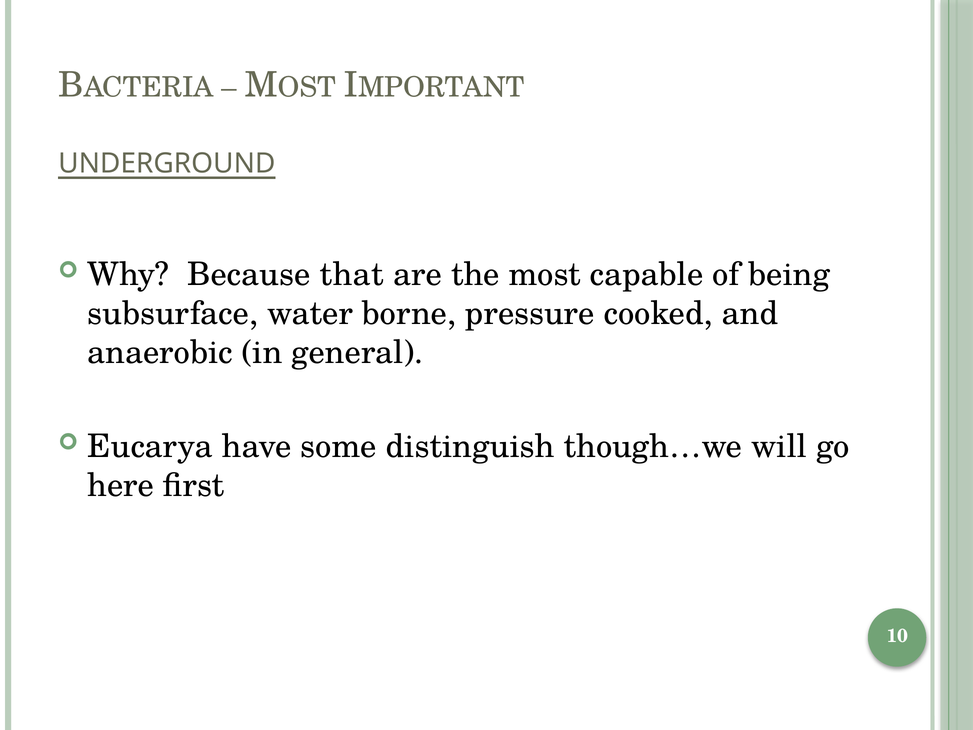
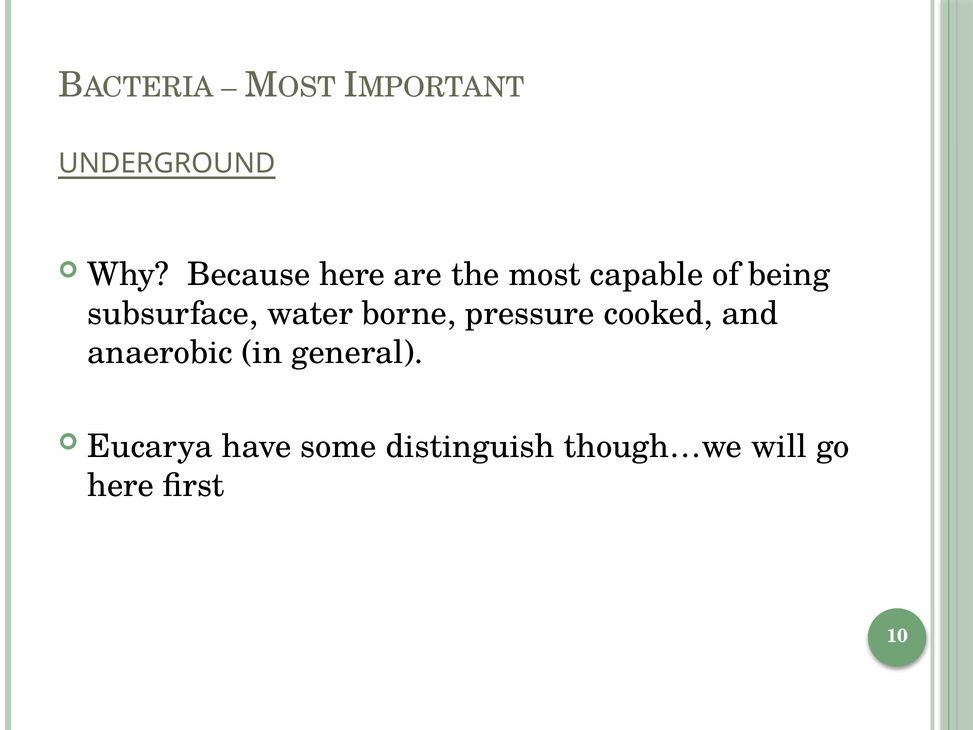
Because that: that -> here
